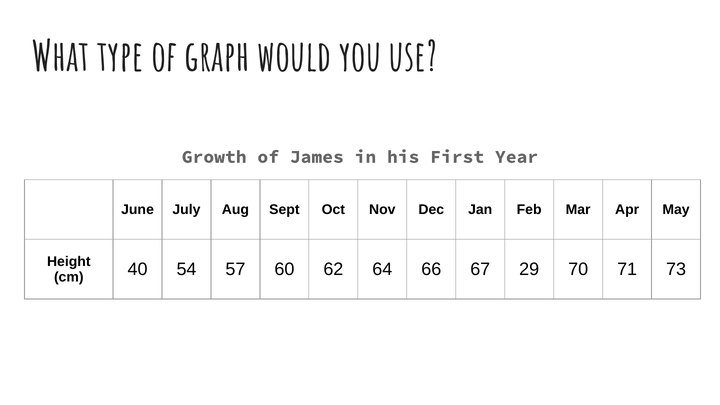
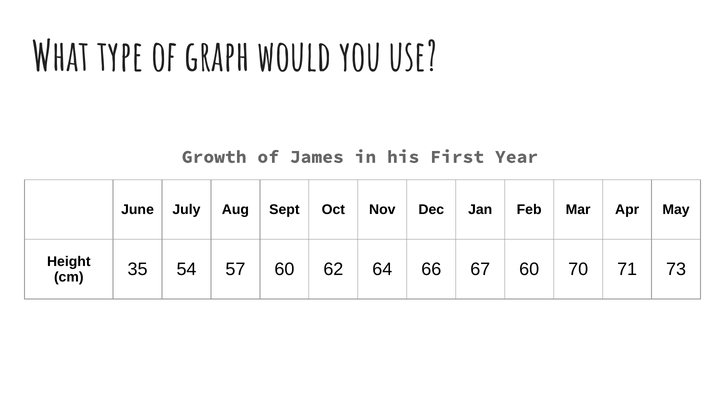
40: 40 -> 35
67 29: 29 -> 60
